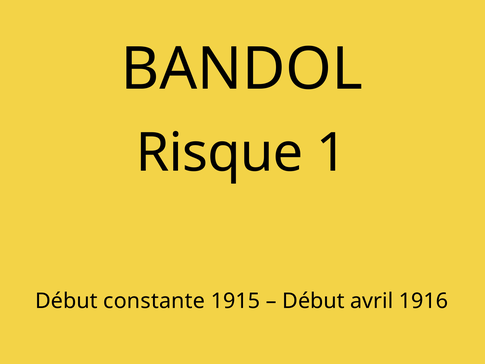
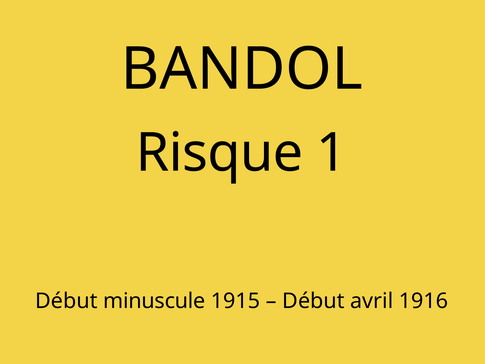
constante: constante -> minuscule
